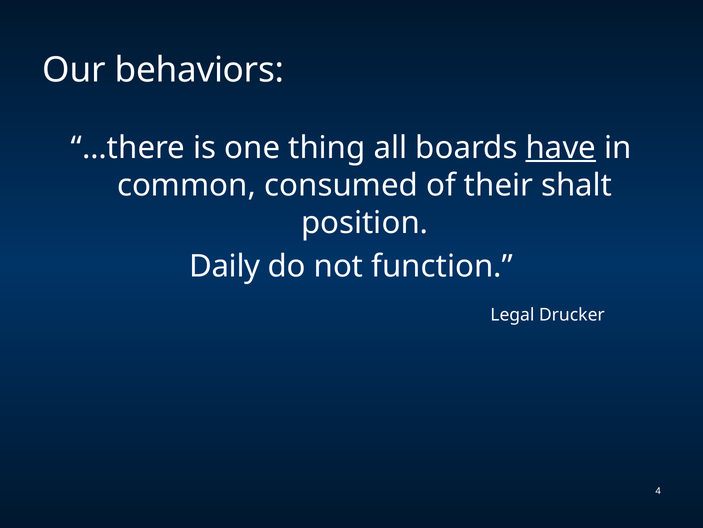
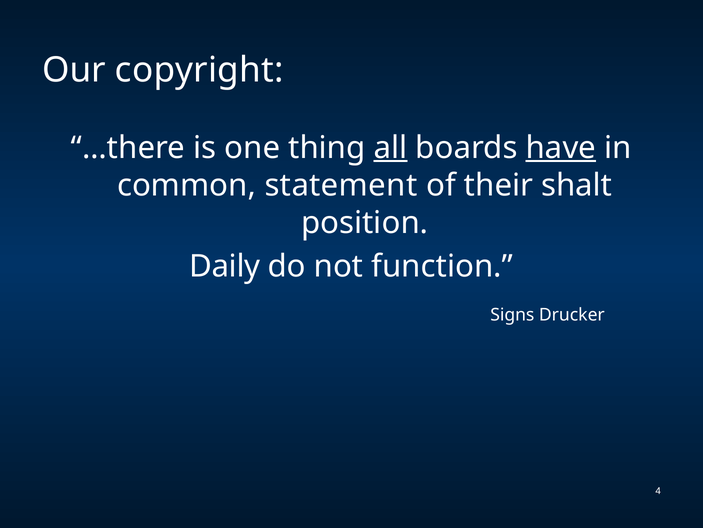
behaviors: behaviors -> copyright
all underline: none -> present
consumed: consumed -> statement
Legal: Legal -> Signs
